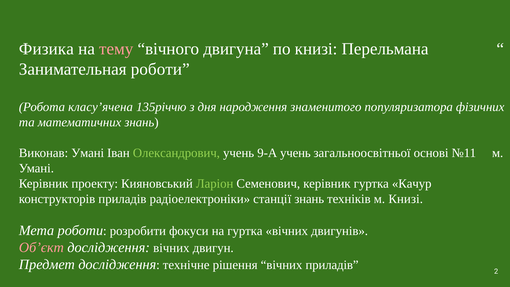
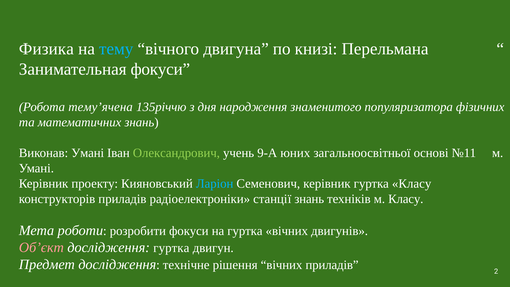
тему colour: pink -> light blue
Занимательная роботи: роботи -> фокуси
класу’ячена: класу’ячена -> тему’ячена
9-А учень: учень -> юних
Ларіон colour: light green -> light blue
гуртка Качур: Качур -> Класу
м Книзі: Книзі -> Класу
дослідження вічних: вічних -> гуртка
